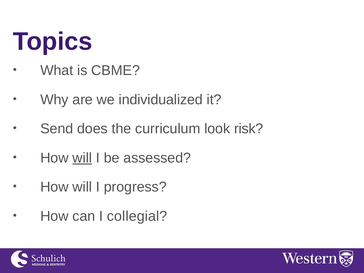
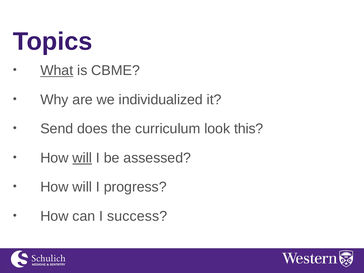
What underline: none -> present
risk: risk -> this
collegial: collegial -> success
